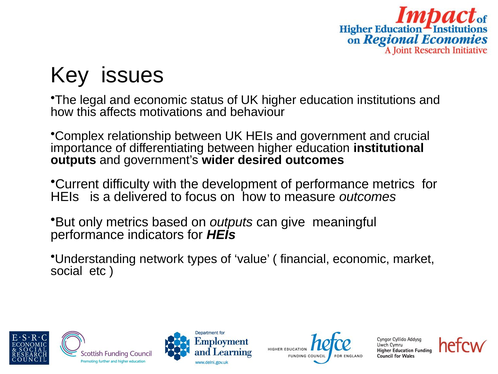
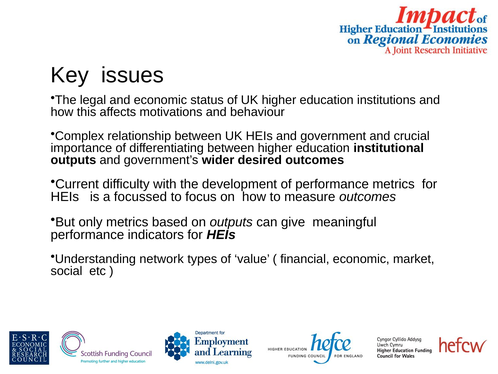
delivered: delivered -> focussed
